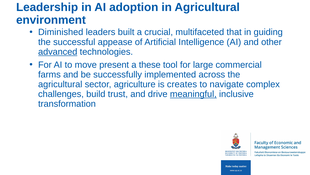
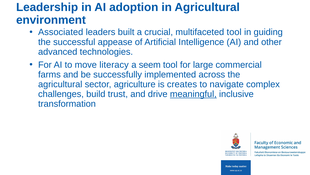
Diminished: Diminished -> Associated
multifaceted that: that -> tool
advanced underline: present -> none
present: present -> literacy
these: these -> seem
